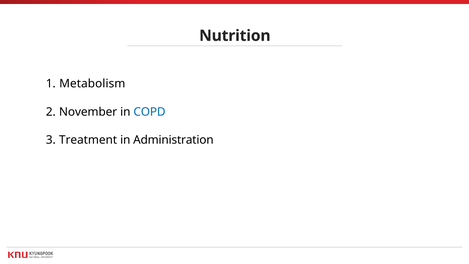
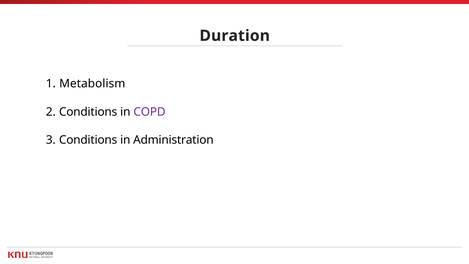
Nutrition: Nutrition -> Duration
November at (88, 112): November -> Conditions
COPD colour: blue -> purple
Treatment at (88, 140): Treatment -> Conditions
